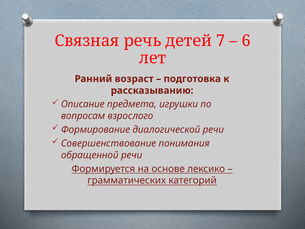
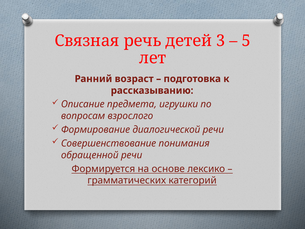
7: 7 -> 3
6: 6 -> 5
